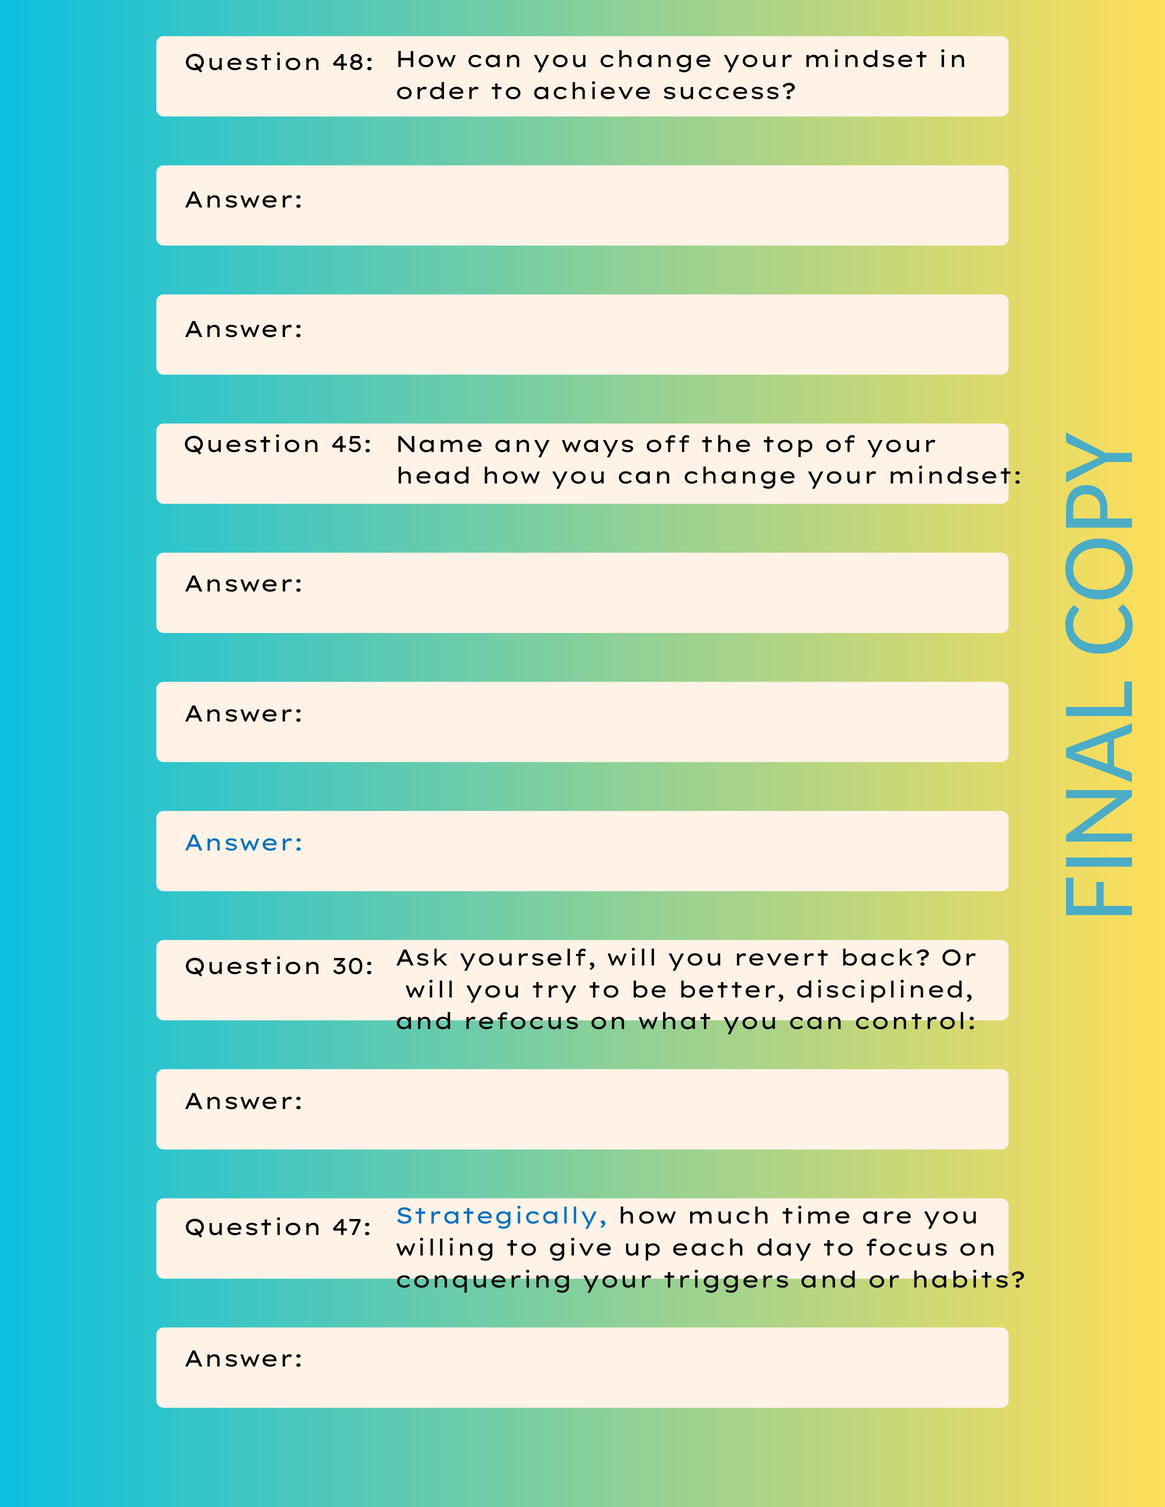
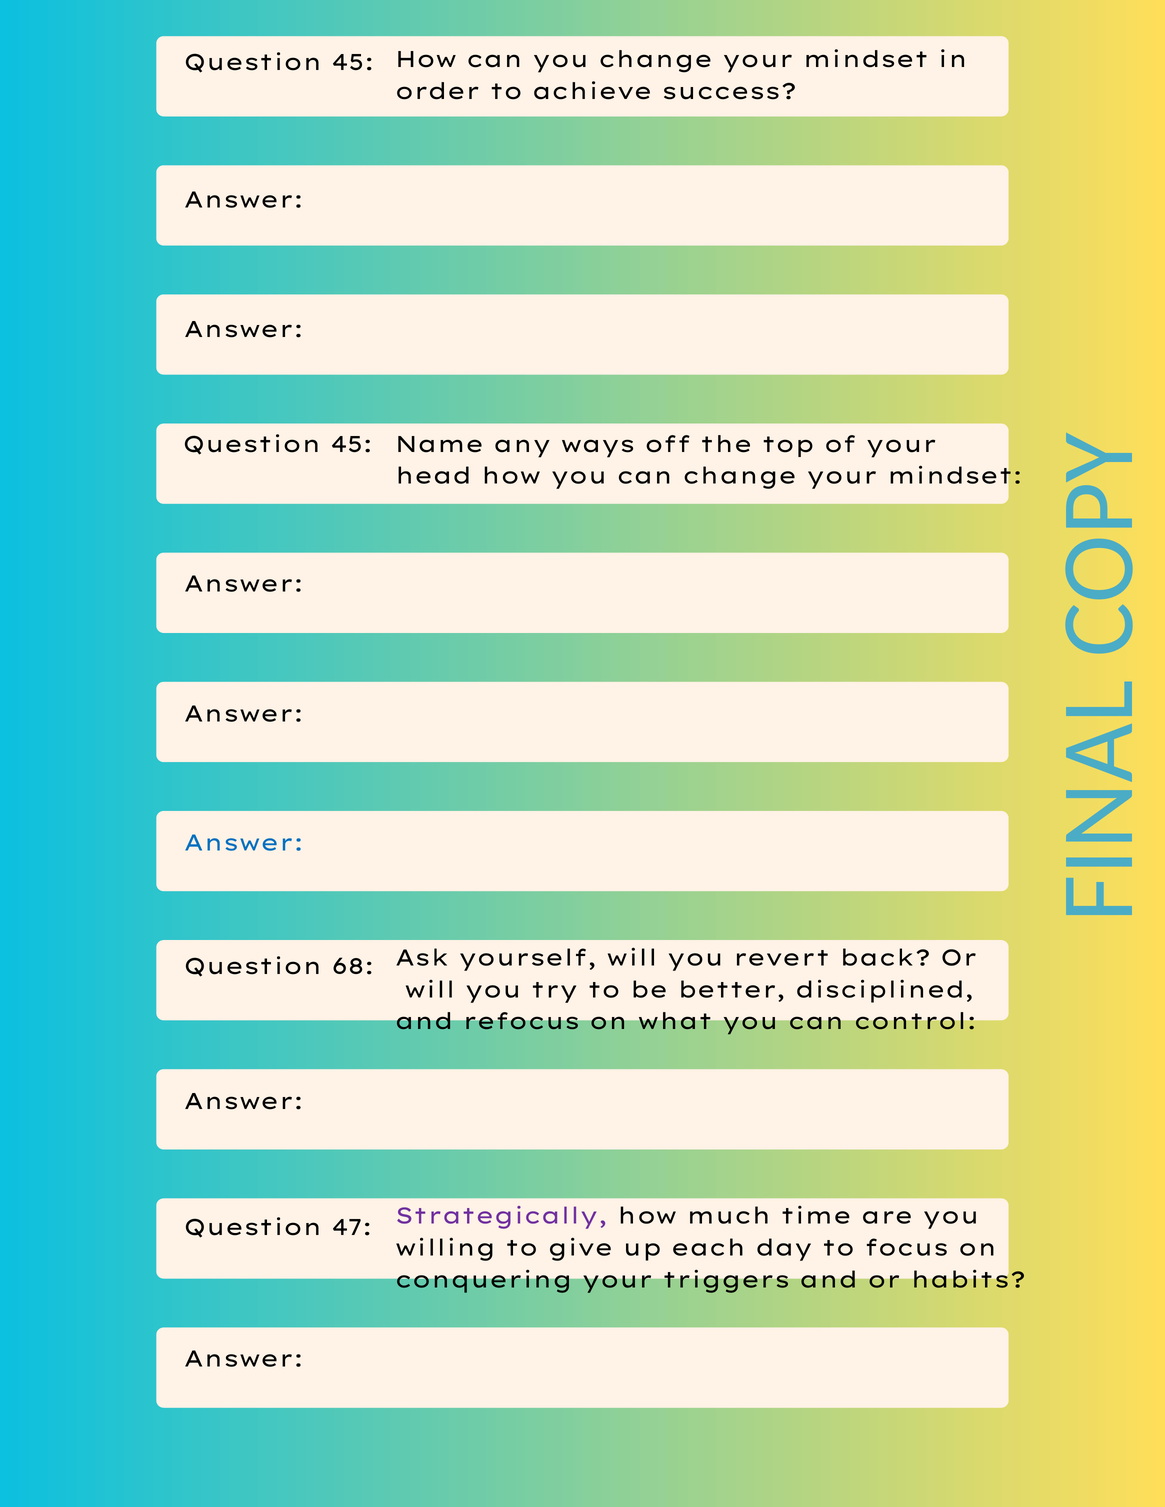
48 at (353, 63): 48 -> 45
30: 30 -> 68
Strategically colour: blue -> purple
